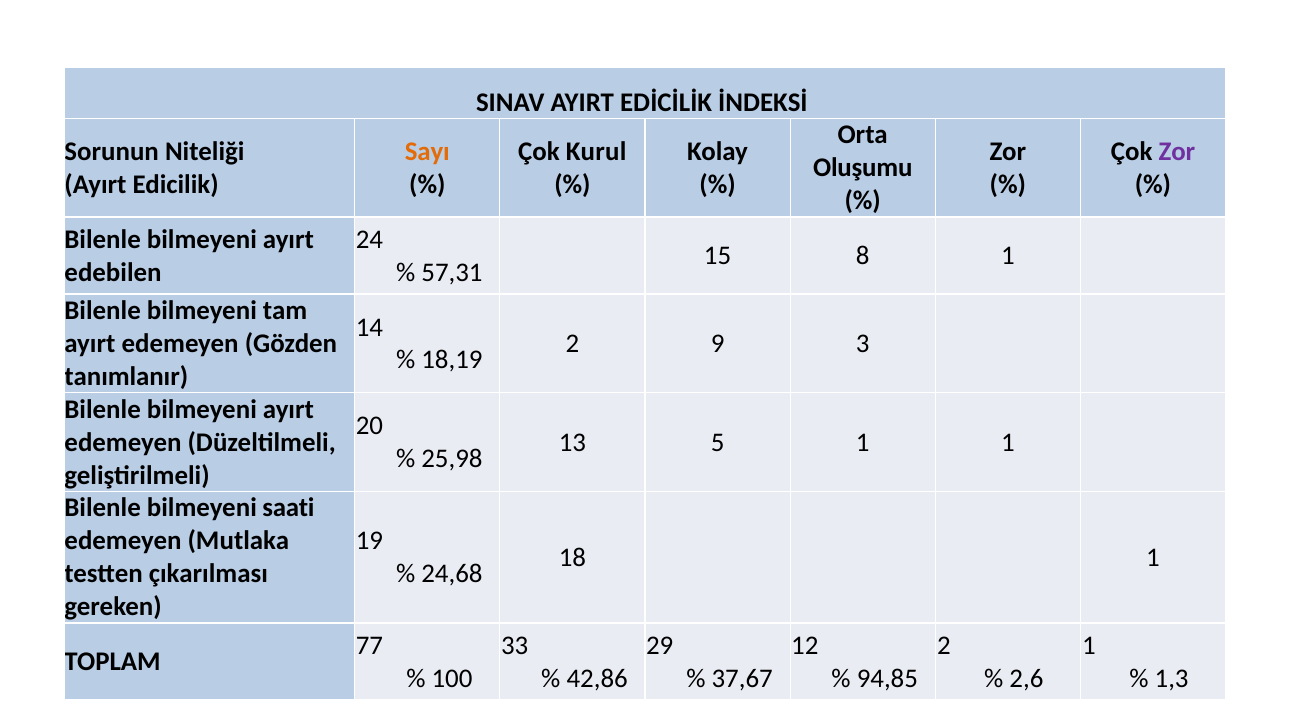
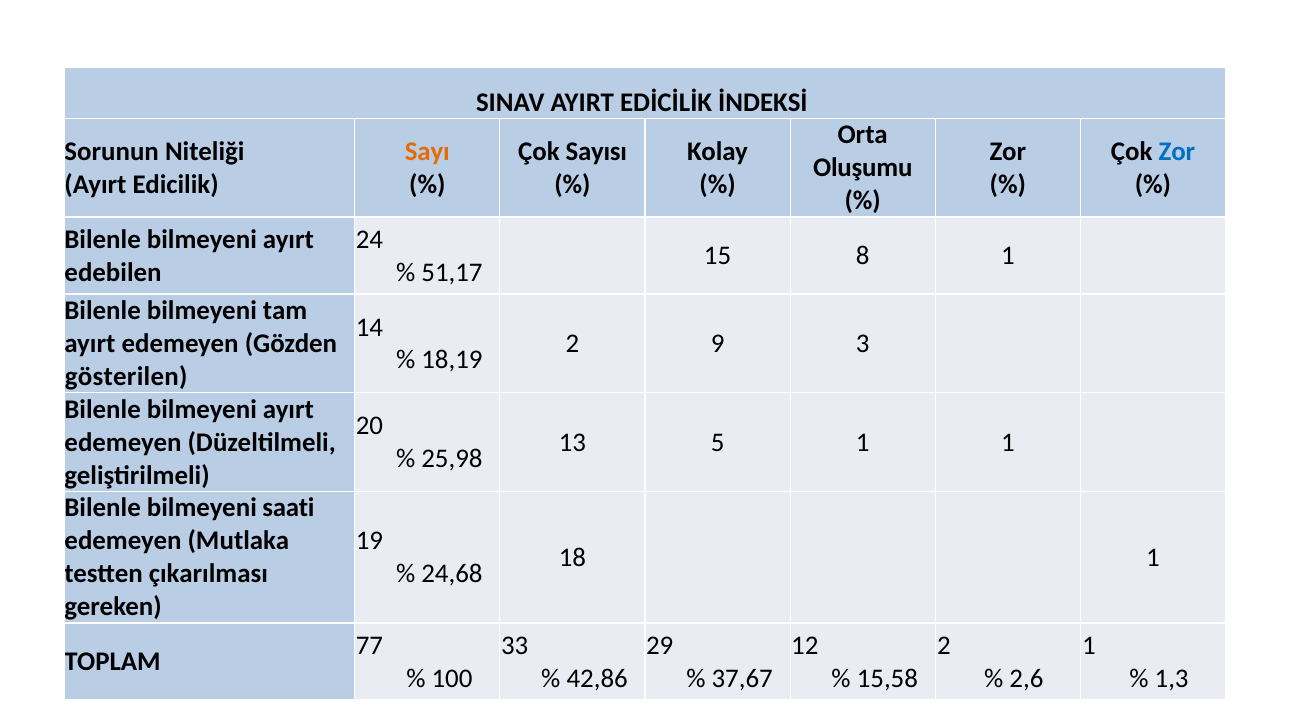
Kurul: Kurul -> Sayısı
Zor at (1177, 152) colour: purple -> blue
57,31: 57,31 -> 51,17
tanımlanır: tanımlanır -> gösterilen
94,85: 94,85 -> 15,58
